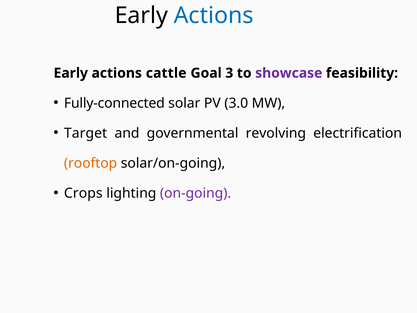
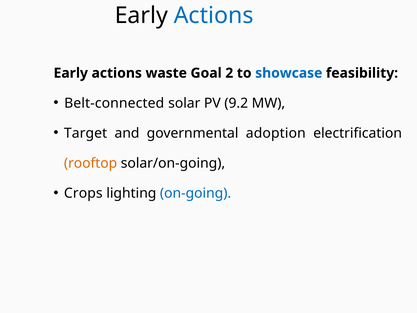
cattle: cattle -> waste
3: 3 -> 2
showcase colour: purple -> blue
Fully-connected: Fully-connected -> Belt-connected
3.0: 3.0 -> 9.2
revolving: revolving -> adoption
on-going colour: purple -> blue
